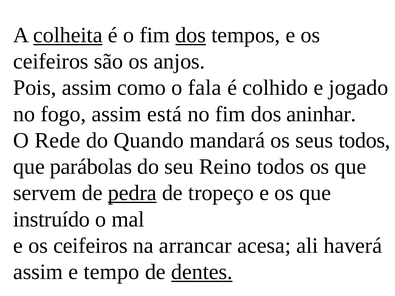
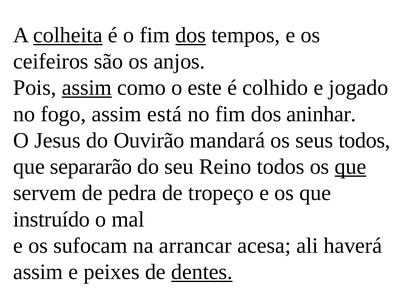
assim at (87, 88) underline: none -> present
fala: fala -> este
Rede: Rede -> Jesus
Quando: Quando -> Ouvirão
parábolas: parábolas -> separarão
que at (351, 167) underline: none -> present
pedra underline: present -> none
ceifeiros at (90, 246): ceifeiros -> sufocam
tempo: tempo -> peixes
